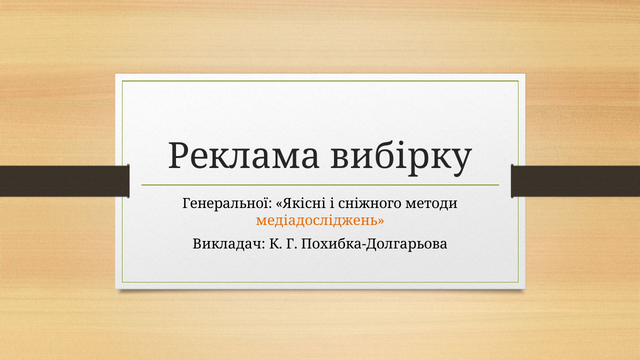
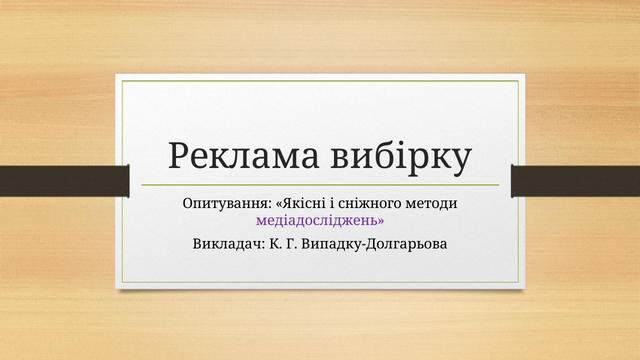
Генеральної: Генеральної -> Опитування
медіадосліджень colour: orange -> purple
Похибка-Долгарьова: Похибка-Долгарьова -> Випадку-Долгарьова
